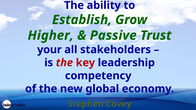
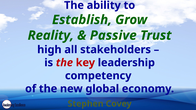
Higher: Higher -> Reality
your: your -> high
